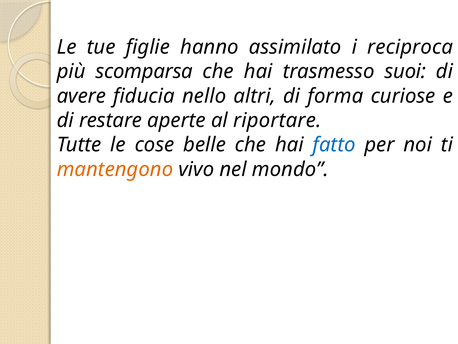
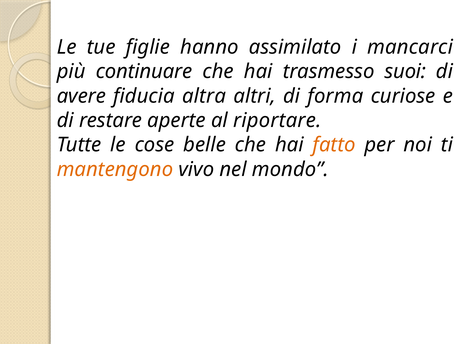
reciproca: reciproca -> mancarci
scomparsa: scomparsa -> continuare
nello: nello -> altra
fatto colour: blue -> orange
